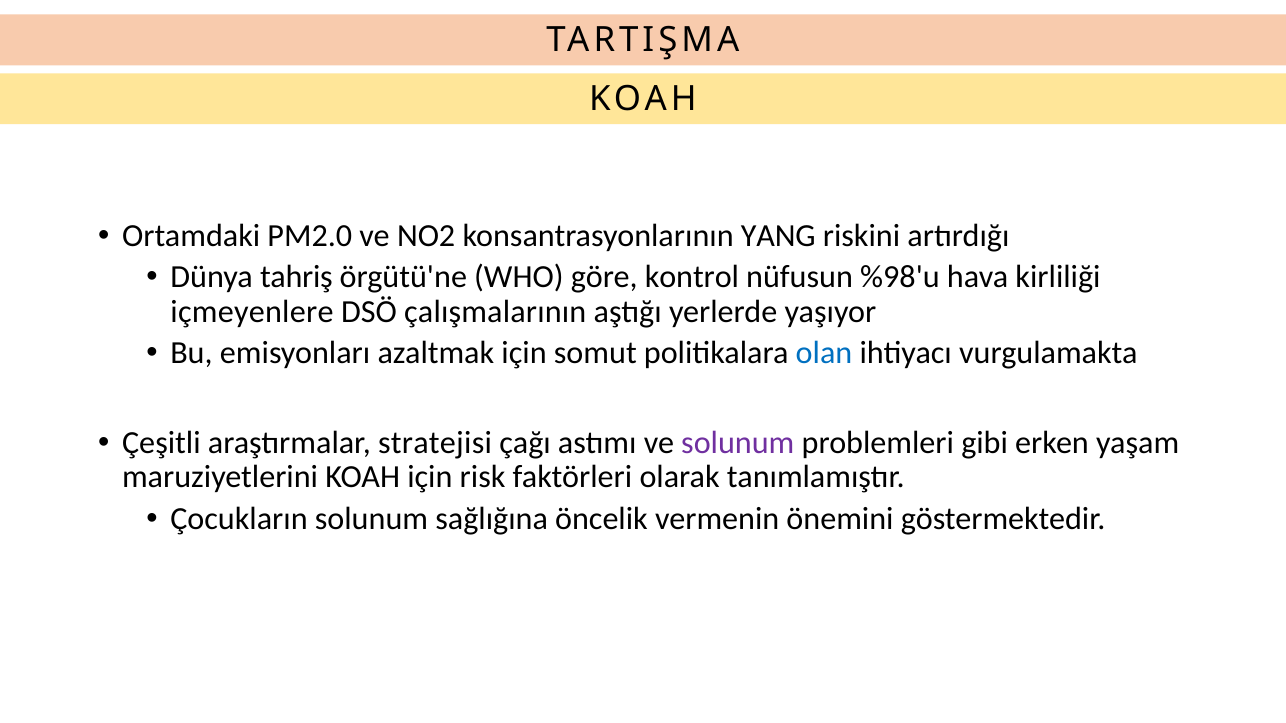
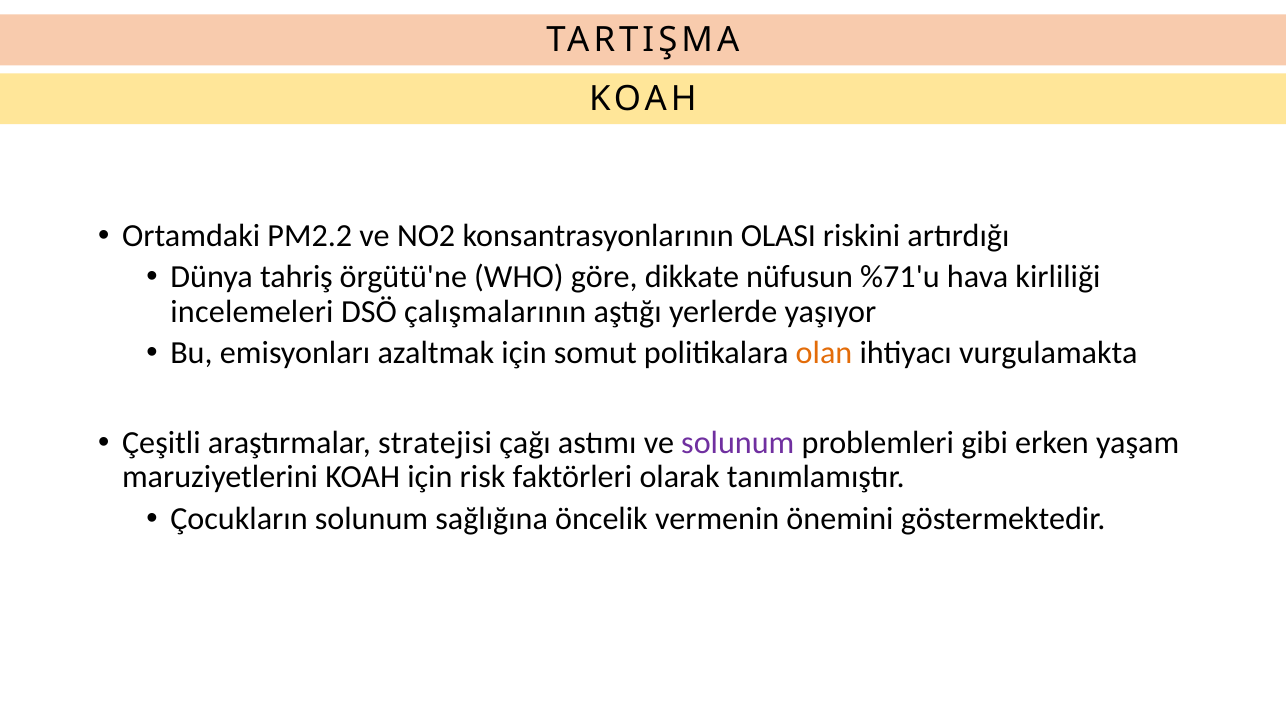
PM2.0: PM2.0 -> PM2.2
YANG: YANG -> OLASI
kontrol: kontrol -> dikkate
%98'u: %98'u -> %71'u
içmeyenlere: içmeyenlere -> incelemeleri
olan colour: blue -> orange
